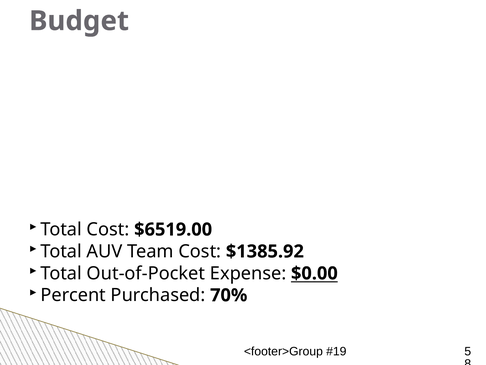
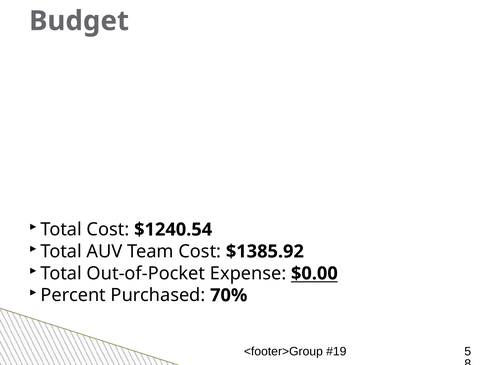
$6519.00: $6519.00 -> $1240.54
